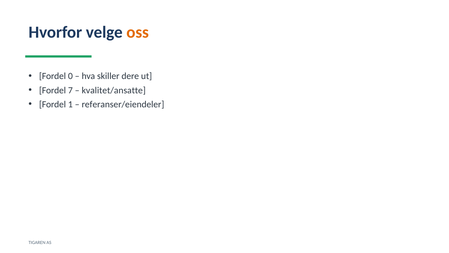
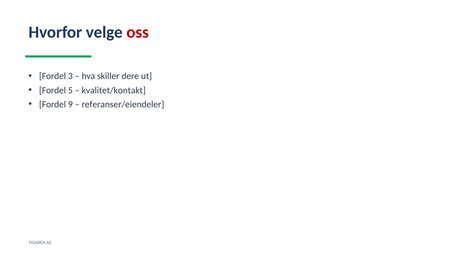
oss colour: orange -> red
0: 0 -> 3
7: 7 -> 5
kvalitet/ansatte: kvalitet/ansatte -> kvalitet/kontakt
1: 1 -> 9
